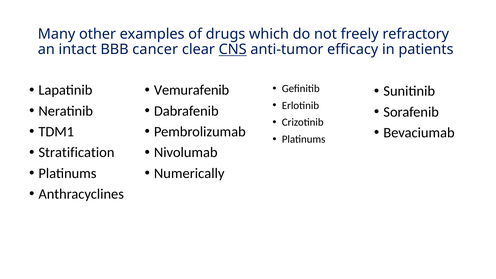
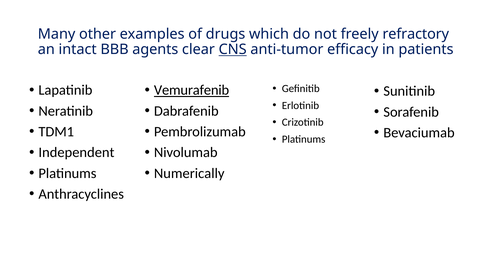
cancer: cancer -> agents
Vemurafenib underline: none -> present
Stratification: Stratification -> Independent
